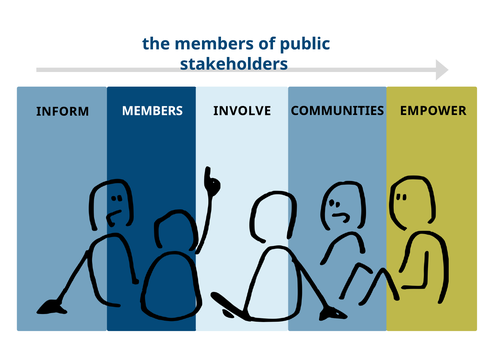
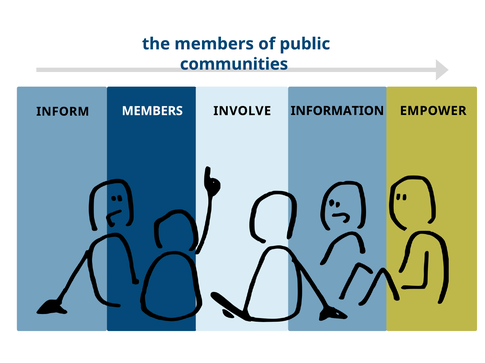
stakeholders: stakeholders -> communities
COMMUNITIES: COMMUNITIES -> INFORMATION
